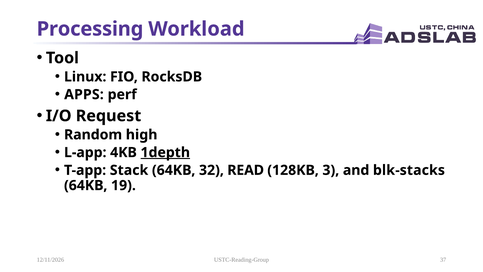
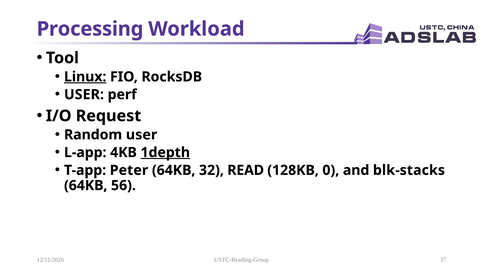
Linux underline: none -> present
APPS at (84, 94): APPS -> USER
Random high: high -> user
Stack: Stack -> Peter
3: 3 -> 0
19: 19 -> 56
